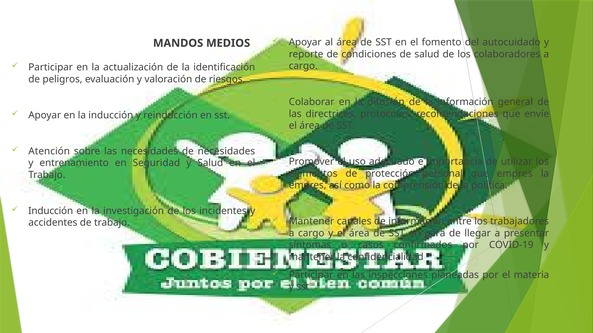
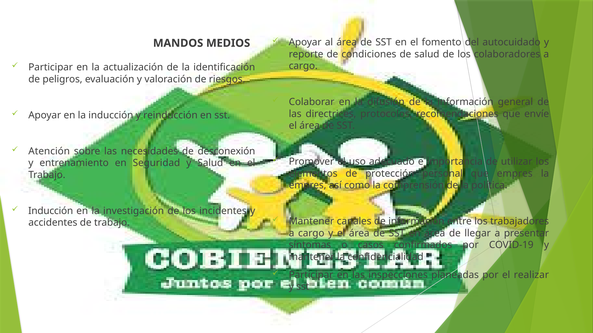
de necesidades: necesidades -> desconexión
en para: para -> área
materia: materia -> realizar
